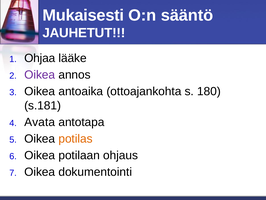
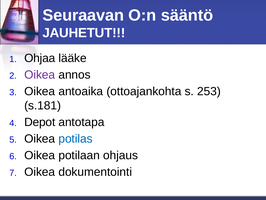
Mukaisesti: Mukaisesti -> Seuraavan
180: 180 -> 253
Avata: Avata -> Depot
potilas colour: orange -> blue
